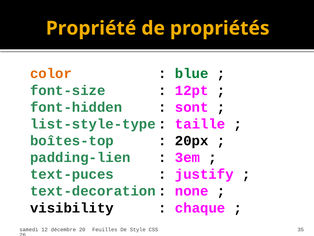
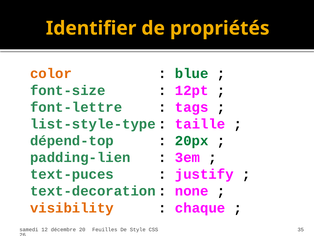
Propriété: Propriété -> Identifier
font-hidden: font-hidden -> font-lettre
sont: sont -> tags
boîtes-top: boîtes-top -> dépend-top
20px colour: black -> green
visibility colour: black -> orange
